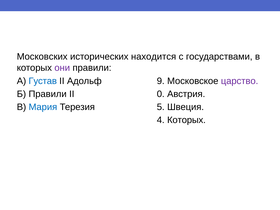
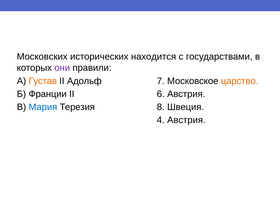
Густав colour: blue -> orange
9: 9 -> 7
царство colour: purple -> orange
Б Правили: Правили -> Франции
0: 0 -> 6
5: 5 -> 8
4 Которых: Которых -> Австрия
